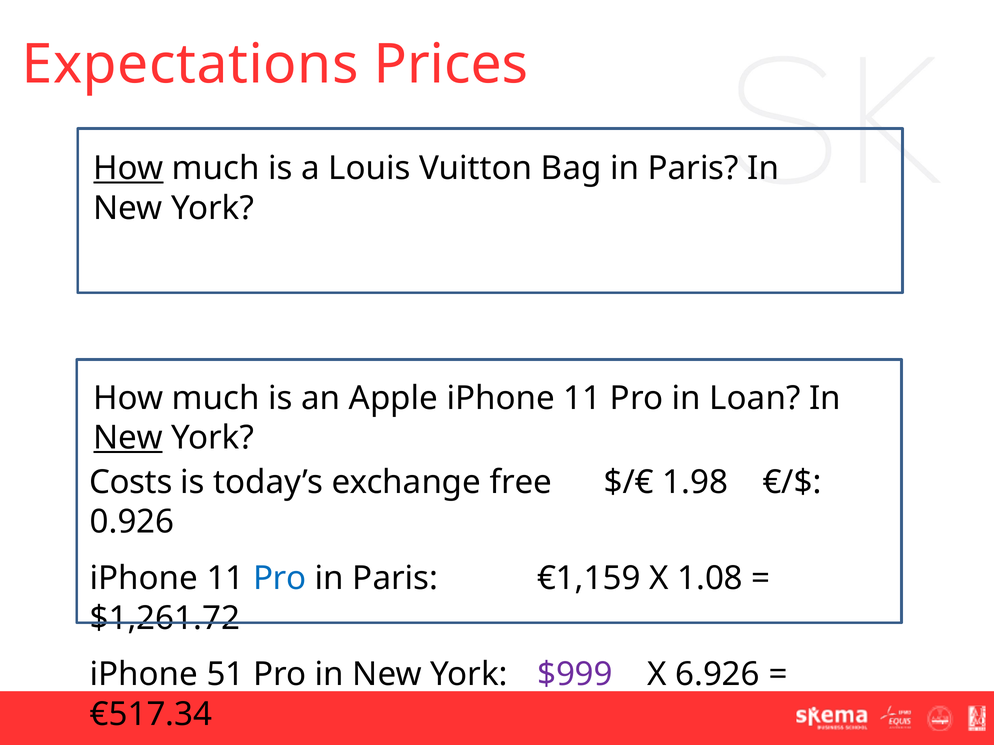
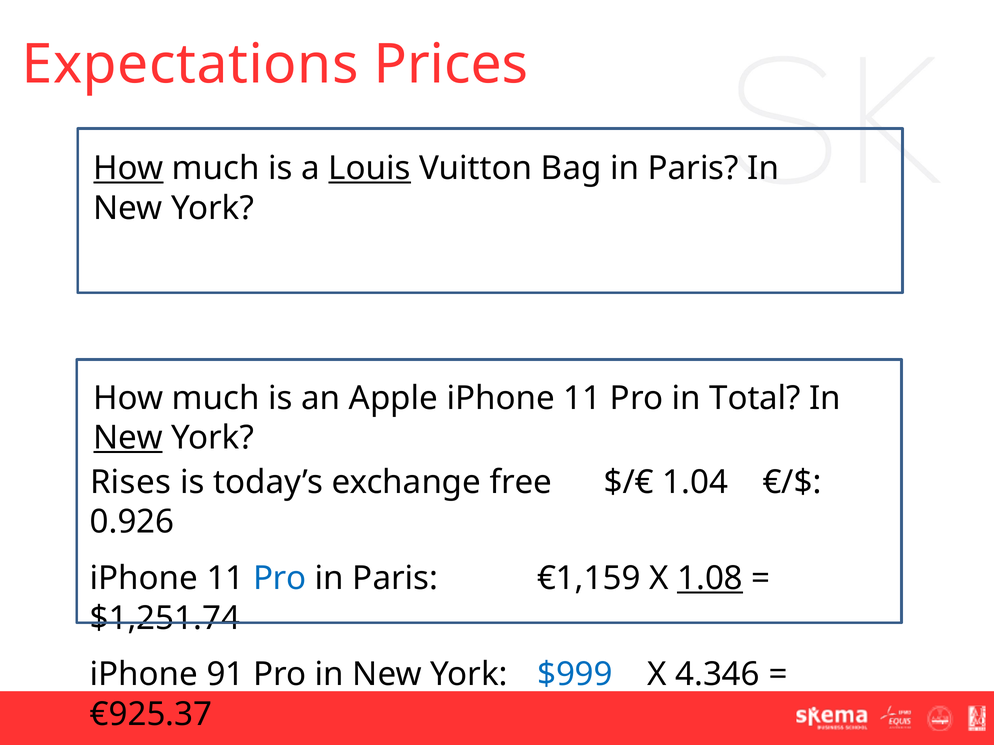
Louis underline: none -> present
Loan: Loan -> Total
Costs: Costs -> Rises
1.98: 1.98 -> 1.04
1.08 underline: none -> present
$1,261.72: $1,261.72 -> $1,251.74
51: 51 -> 91
$999 colour: purple -> blue
6.926: 6.926 -> 4.346
€517.34: €517.34 -> €925.37
